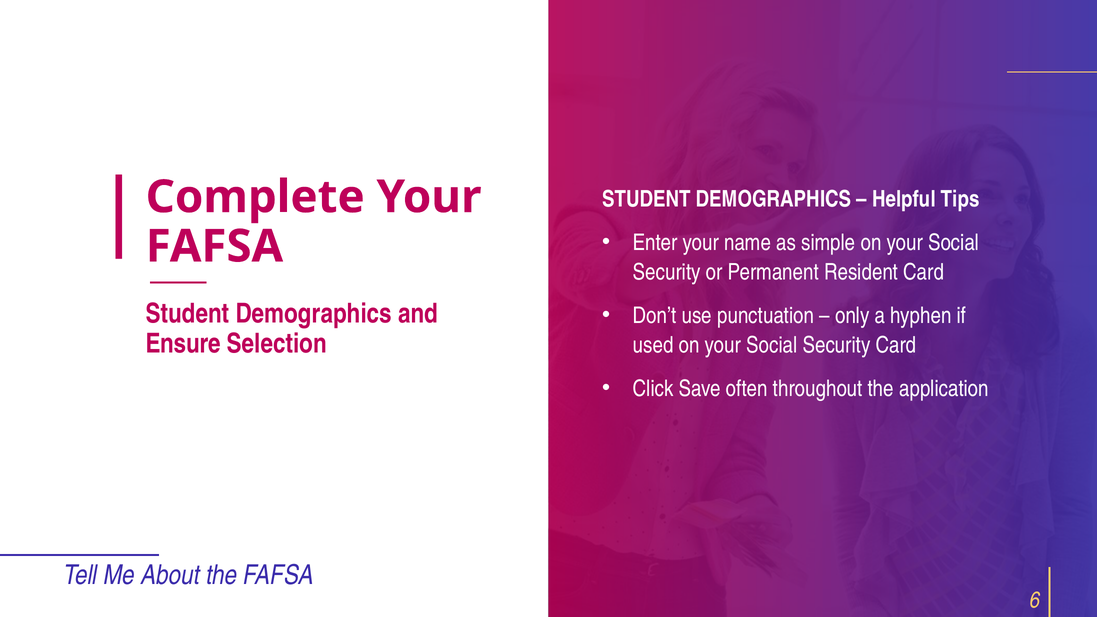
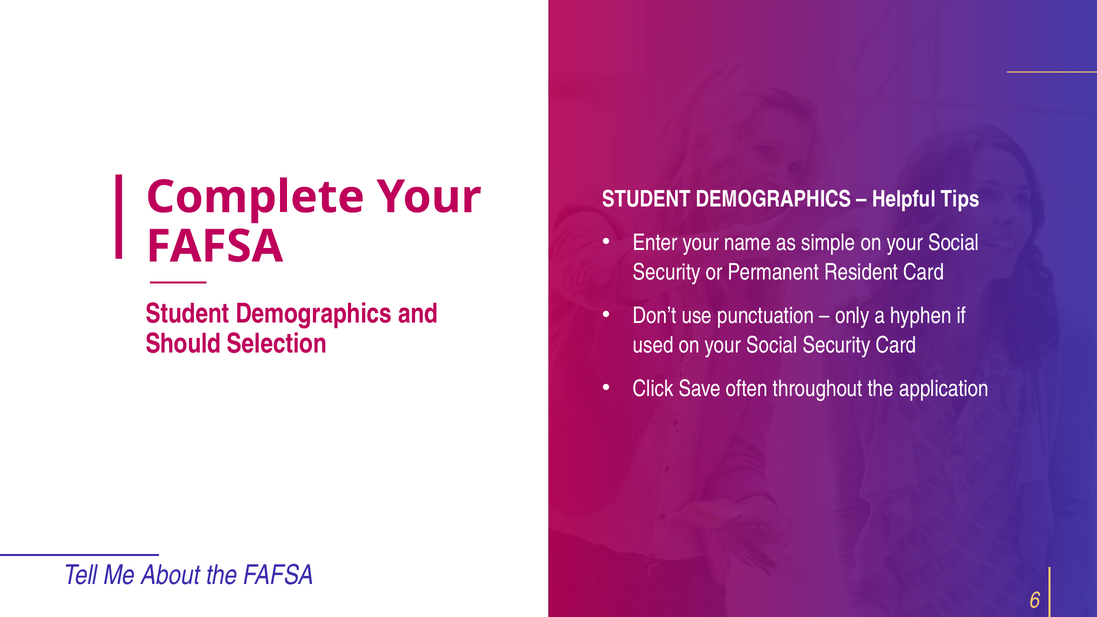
Ensure: Ensure -> Should
